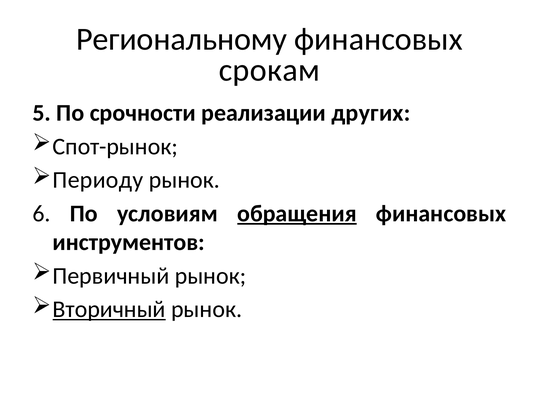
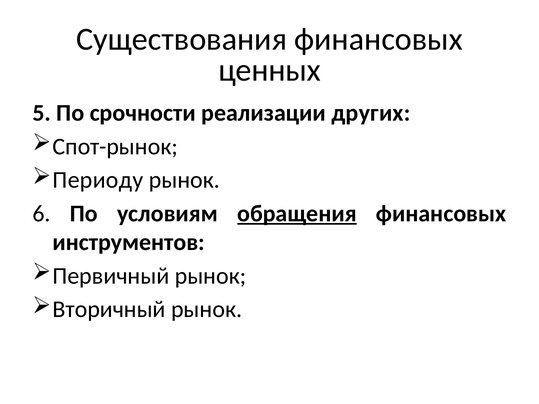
Региональному: Региональному -> Существования
срокам: срокам -> ценных
Вторичный underline: present -> none
